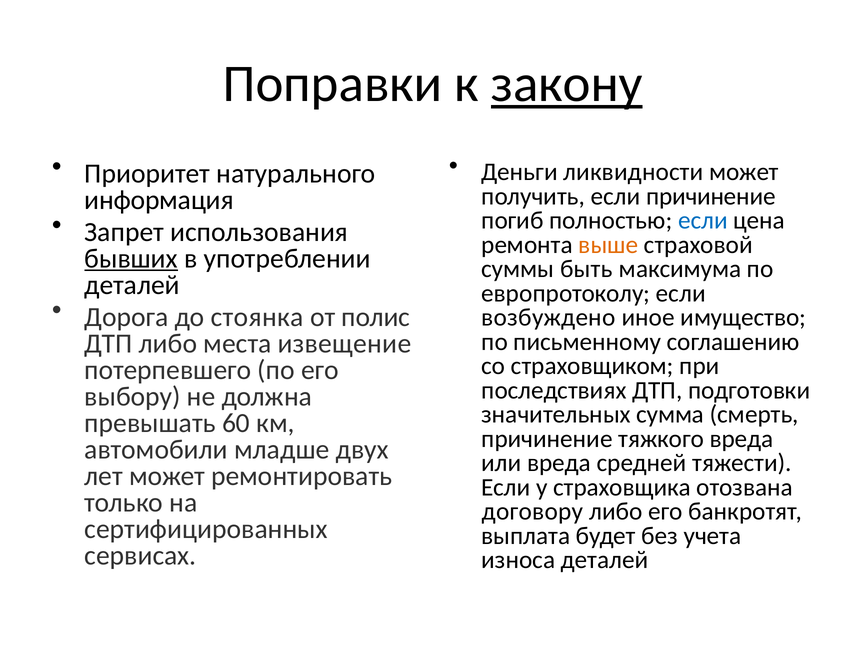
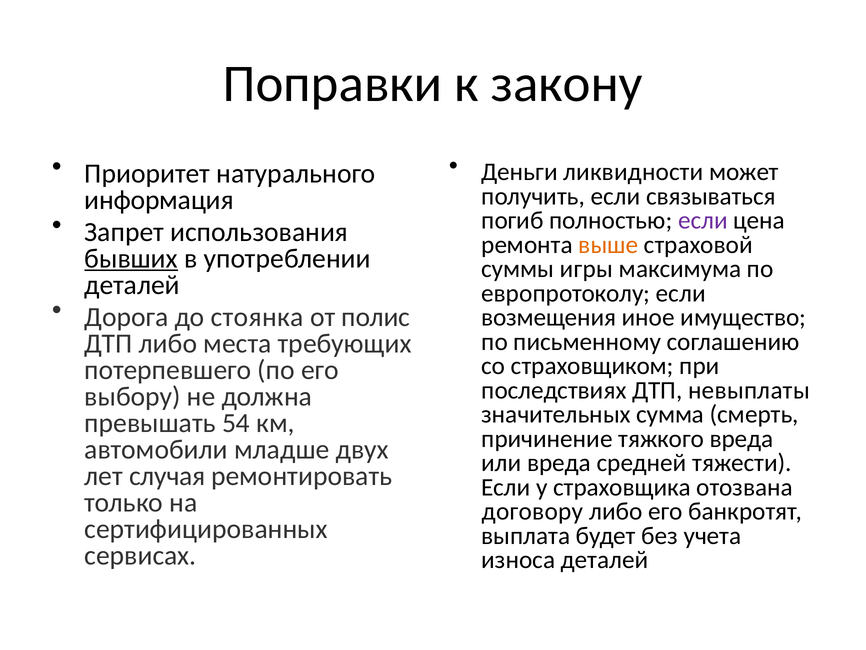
закону underline: present -> none
если причинение: причинение -> связываться
если at (703, 220) colour: blue -> purple
быть: быть -> игры
возбуждено: возбуждено -> возмещения
извещение: извещение -> требующих
подготовки: подготовки -> невыплаты
60: 60 -> 54
лет может: может -> случая
